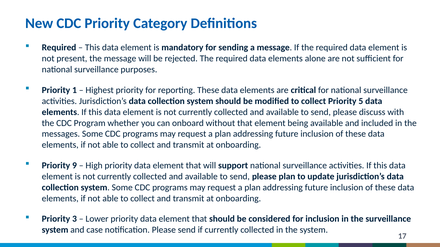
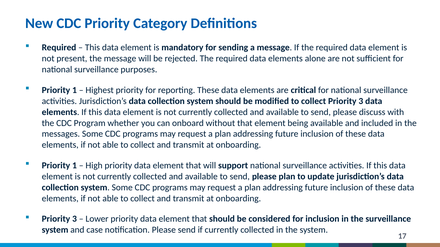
collect Priority 5: 5 -> 3
9 at (75, 166): 9 -> 1
